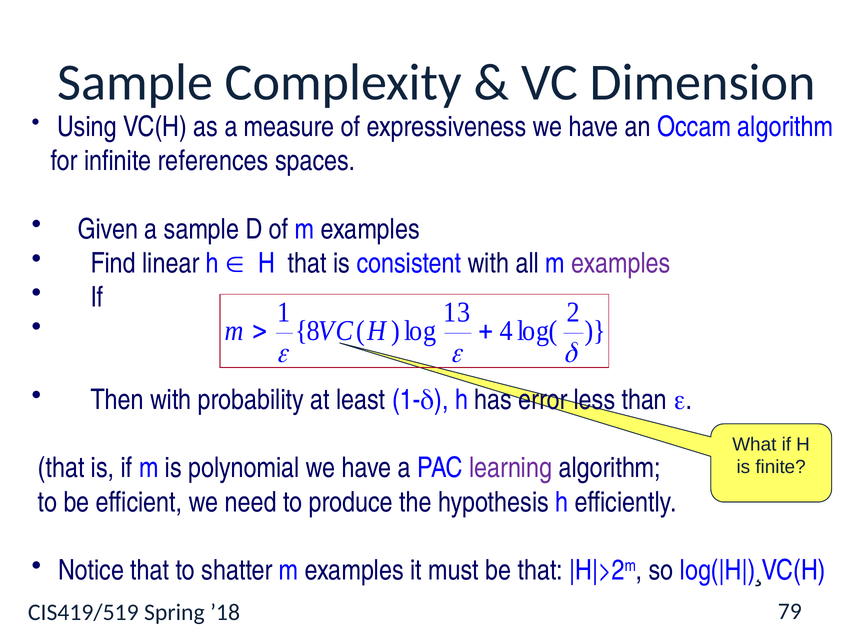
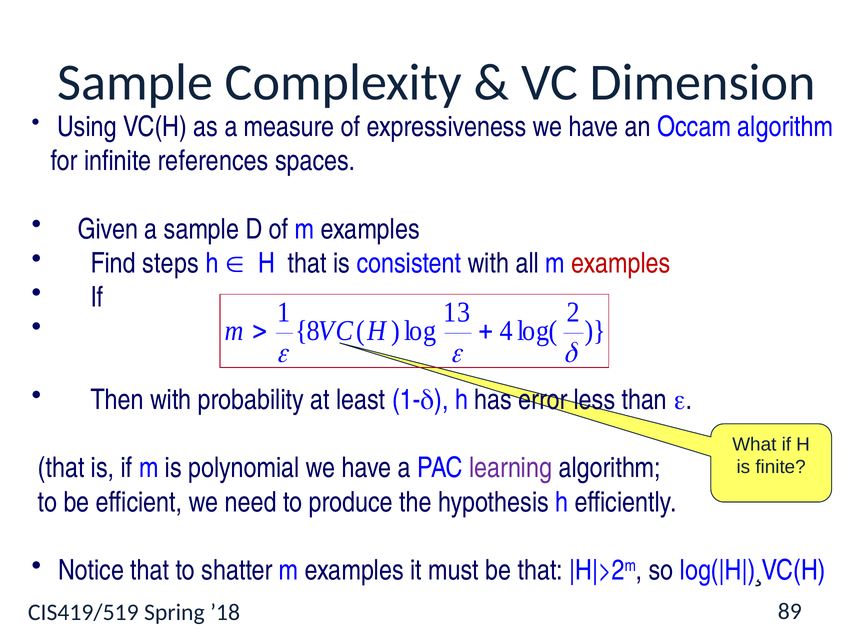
linear: linear -> steps
examples at (621, 263) colour: purple -> red
79: 79 -> 89
